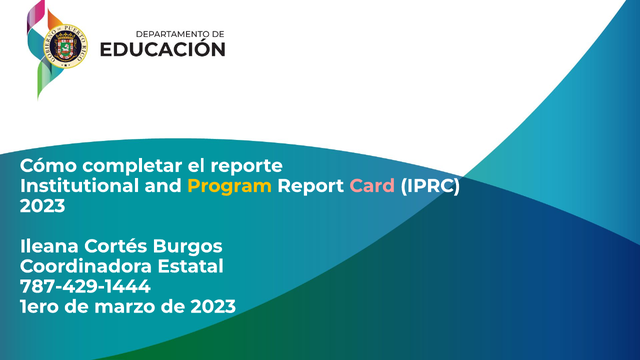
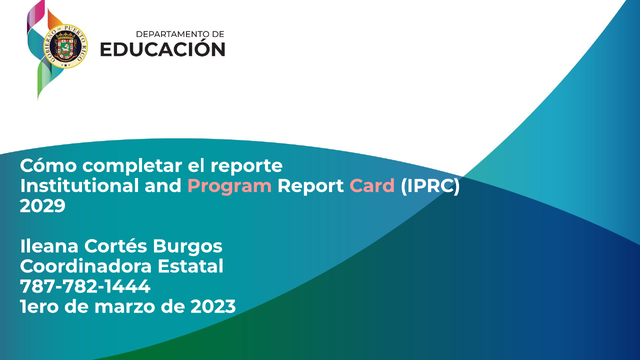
Program colour: yellow -> pink
2023 at (43, 206): 2023 -> 2029
787-429-1444: 787-429-1444 -> 787-782-1444
